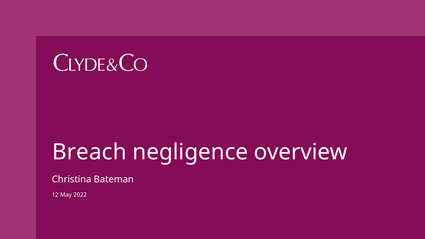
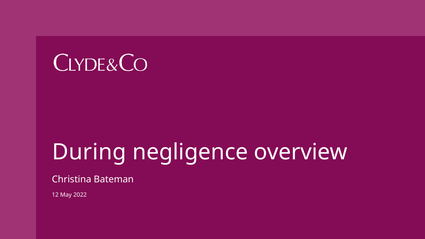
Breach: Breach -> During
